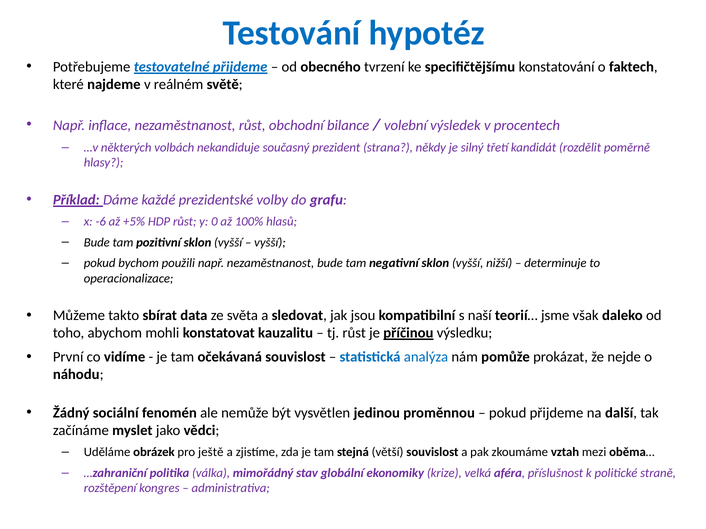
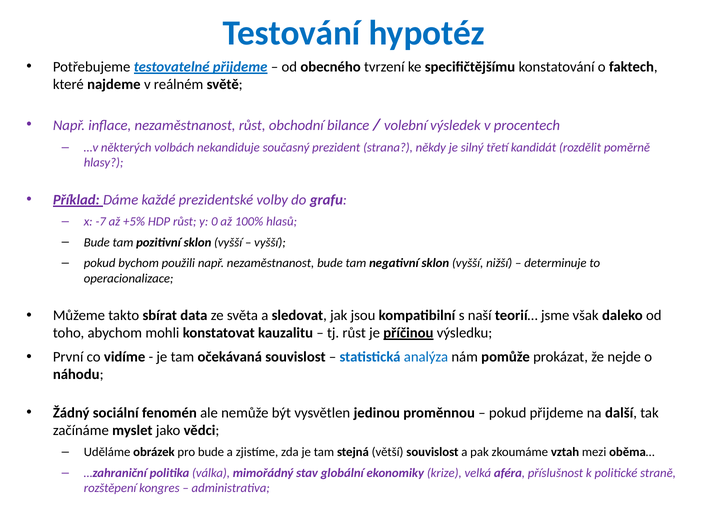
-6: -6 -> -7
pro ještě: ještě -> bude
